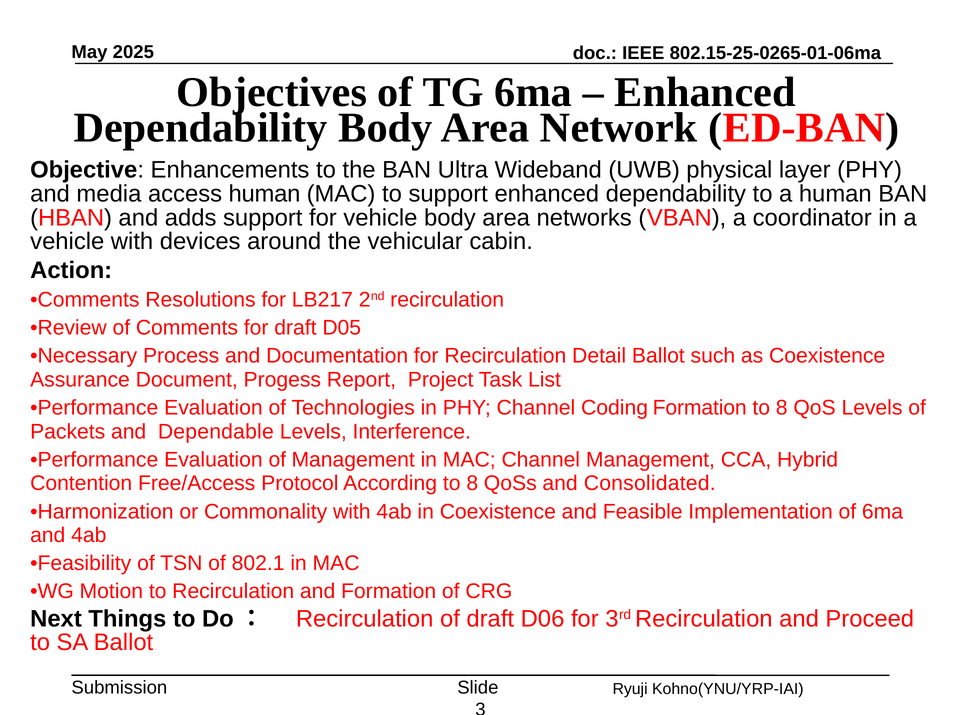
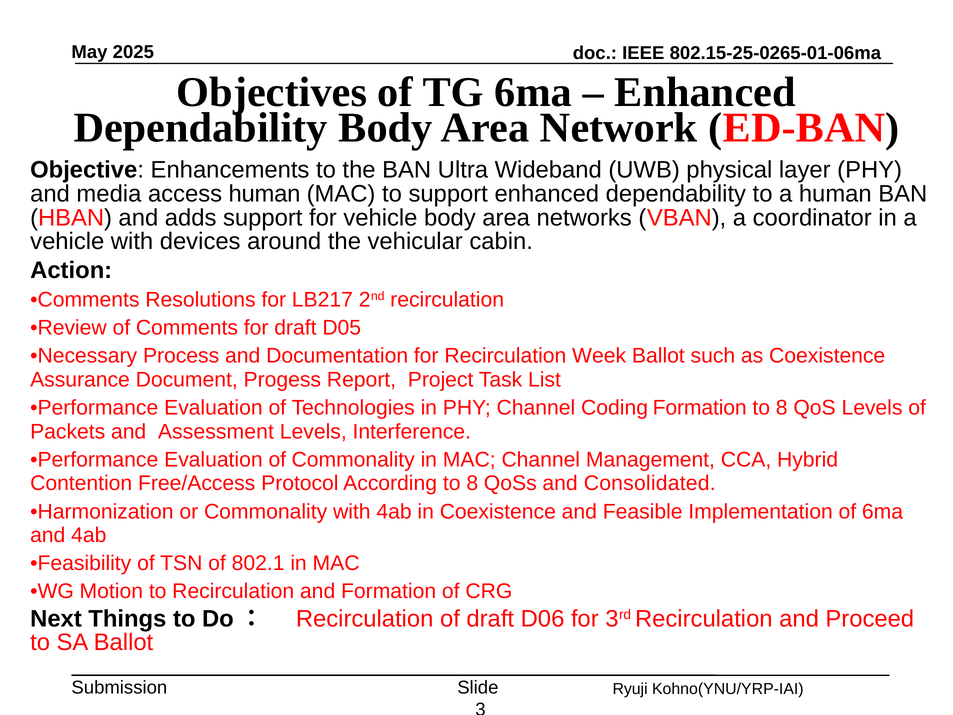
Detail: Detail -> Week
Dependable: Dependable -> Assessment
of Management: Management -> Commonality
